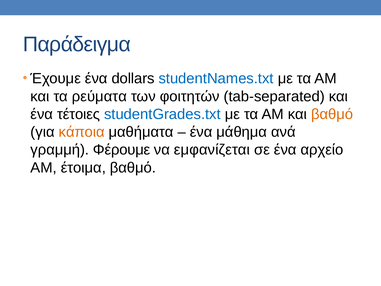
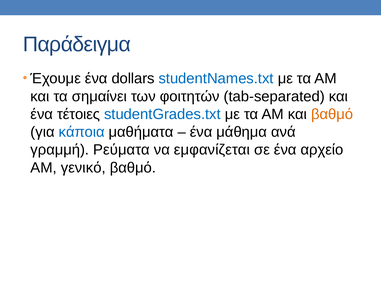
ρεύματα: ρεύματα -> σημαίνει
κάποια colour: orange -> blue
Φέρουμε: Φέρουμε -> Ρεύματα
έτοιμα: έτοιμα -> γενικό
